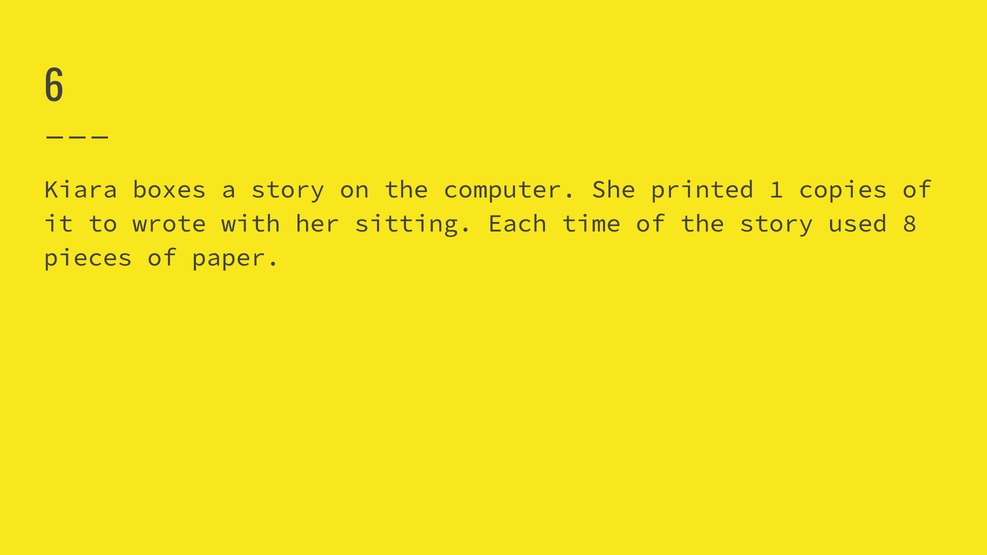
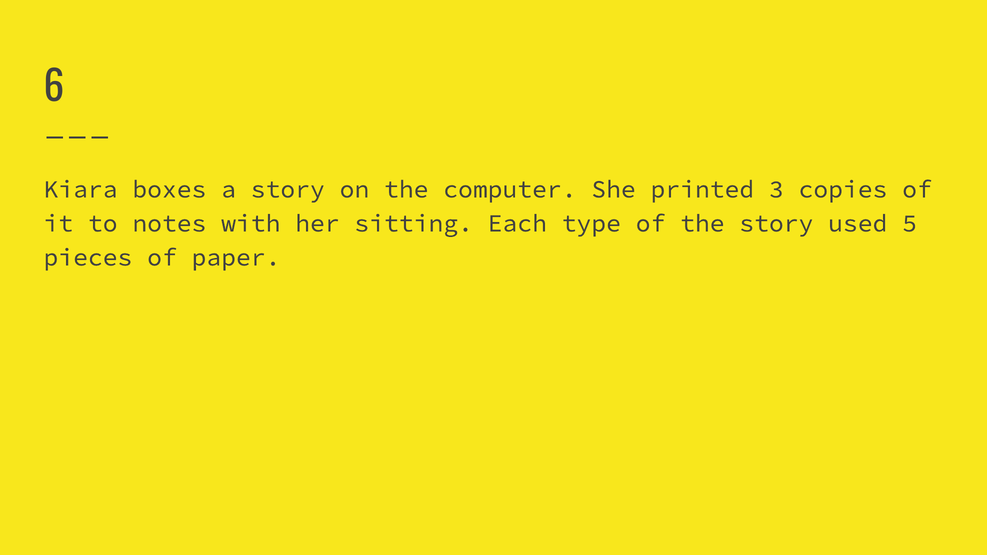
1: 1 -> 3
wrote: wrote -> notes
time: time -> type
8: 8 -> 5
